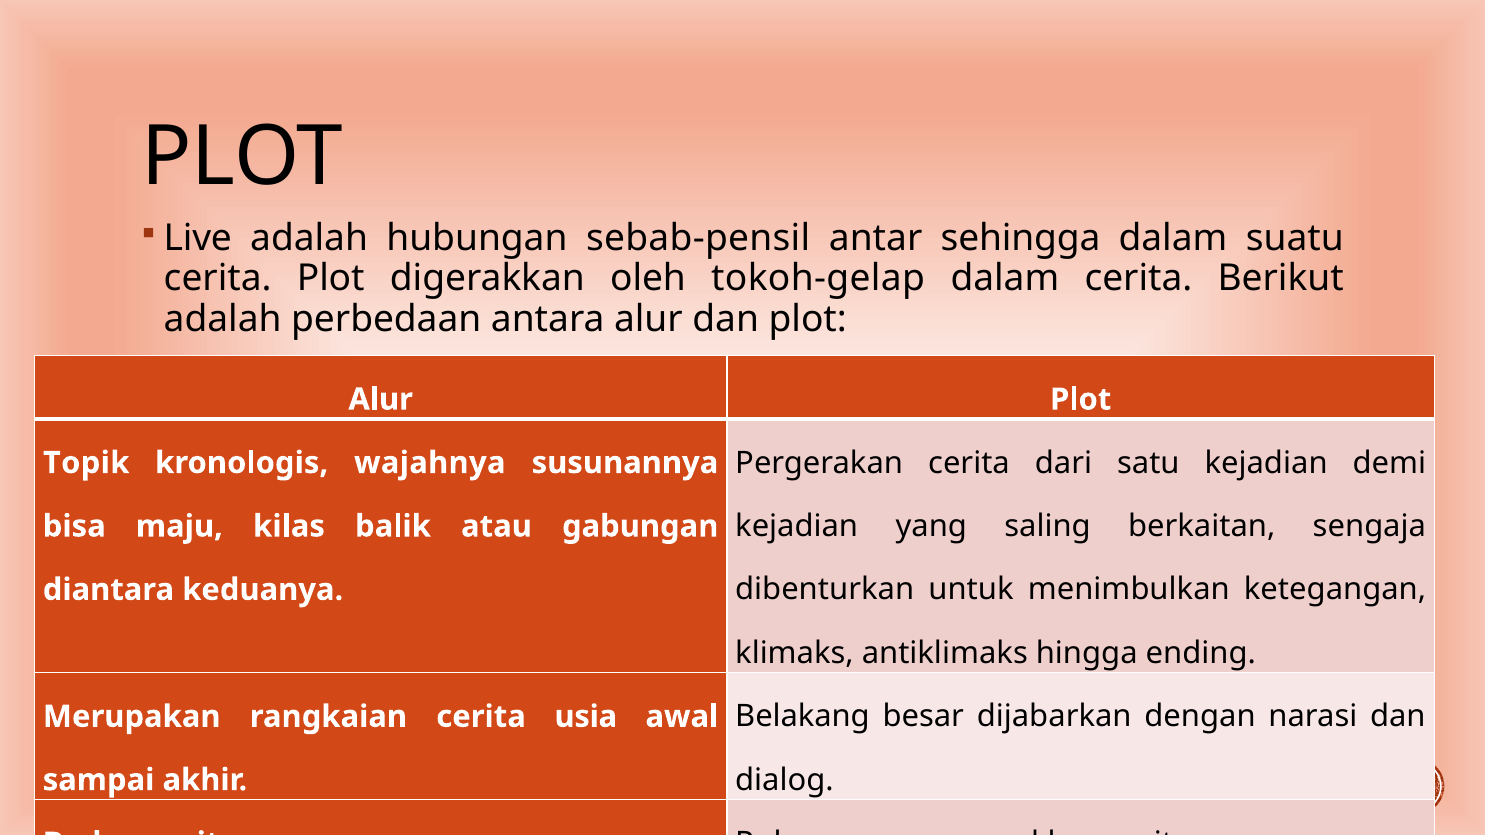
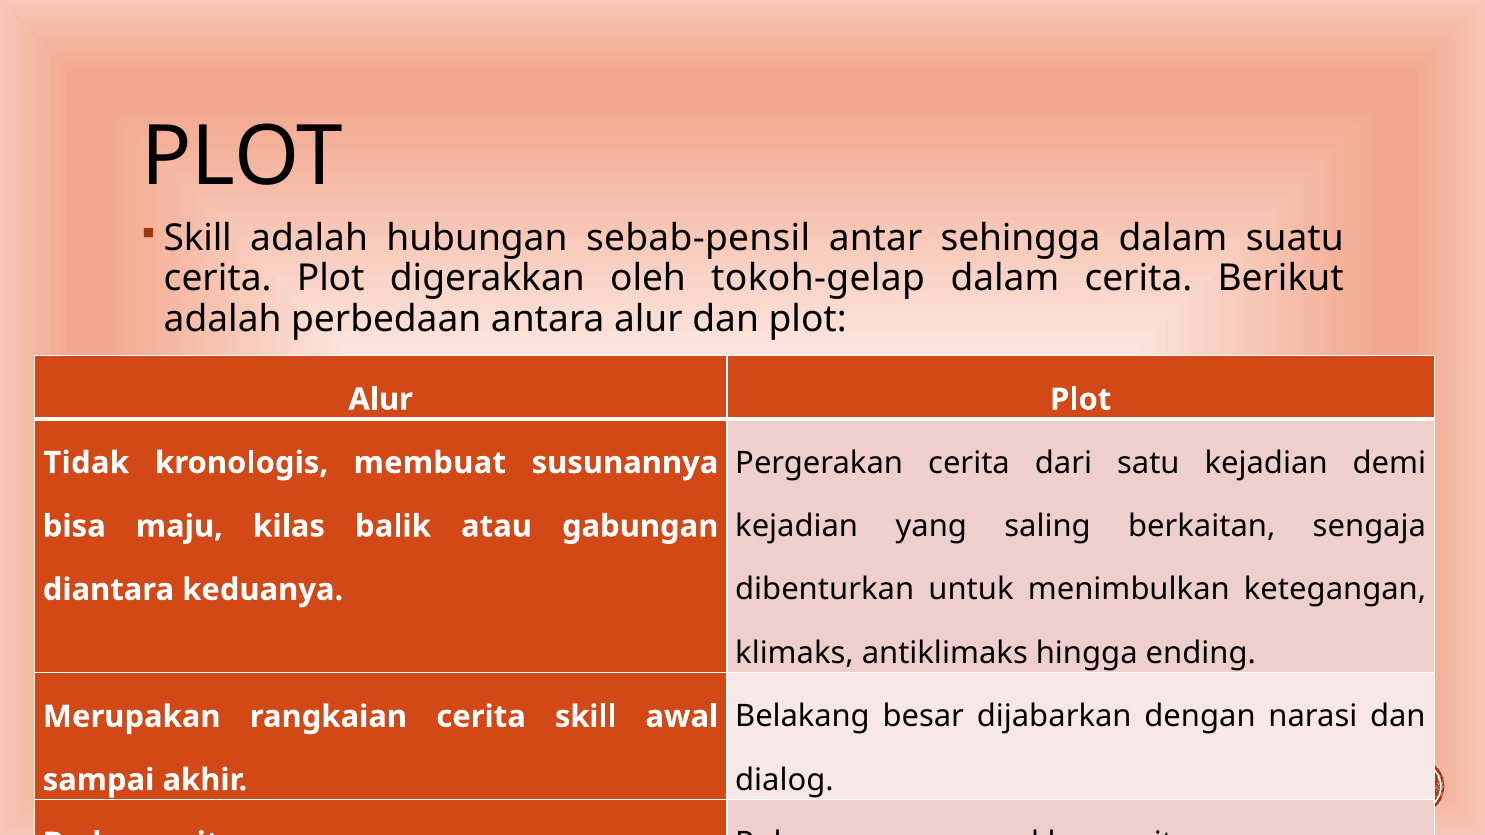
Live at (198, 239): Live -> Skill
Topik: Topik -> Tidak
wajahnya: wajahnya -> membuat
cerita usia: usia -> skill
